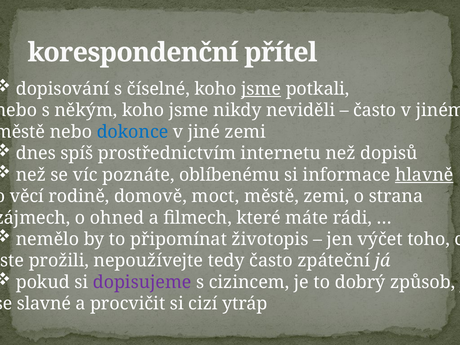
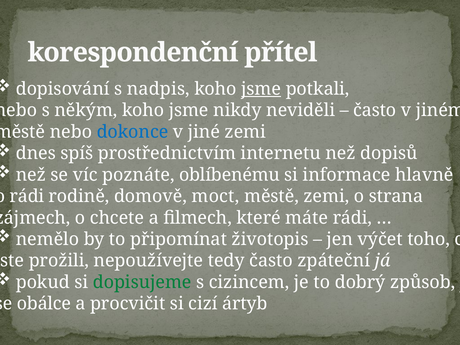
číselné: číselné -> nadpis
hlavně underline: present -> none
věcí at (27, 196): věcí -> rádi
ohned: ohned -> chcete
dopisujeme colour: purple -> green
slavné: slavné -> obálce
ytráp: ytráp -> ártyb
